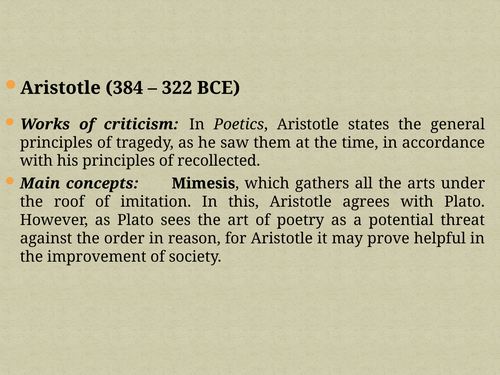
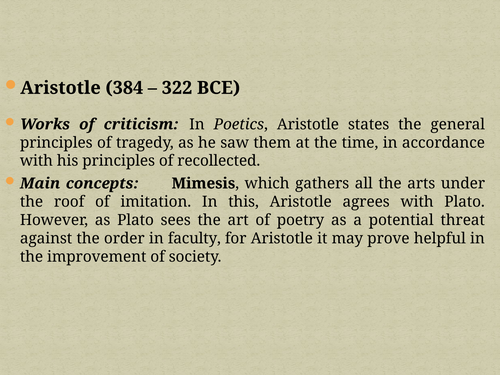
reason: reason -> faculty
